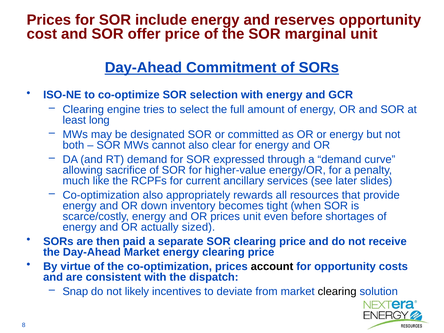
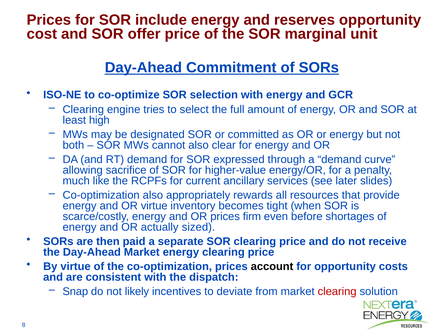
long: long -> high
OR down: down -> virtue
prices unit: unit -> firm
clearing at (337, 292) colour: black -> red
